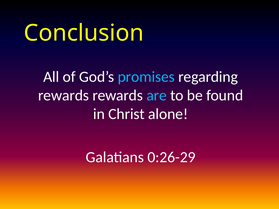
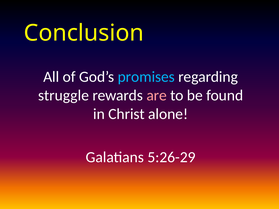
rewards at (63, 95): rewards -> struggle
are colour: light blue -> pink
0:26-29: 0:26-29 -> 5:26-29
